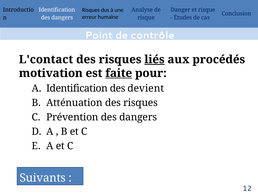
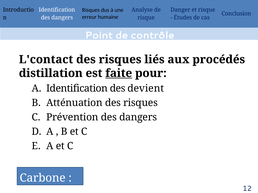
liés underline: present -> none
motivation: motivation -> distillation
Suivants: Suivants -> Carbone
